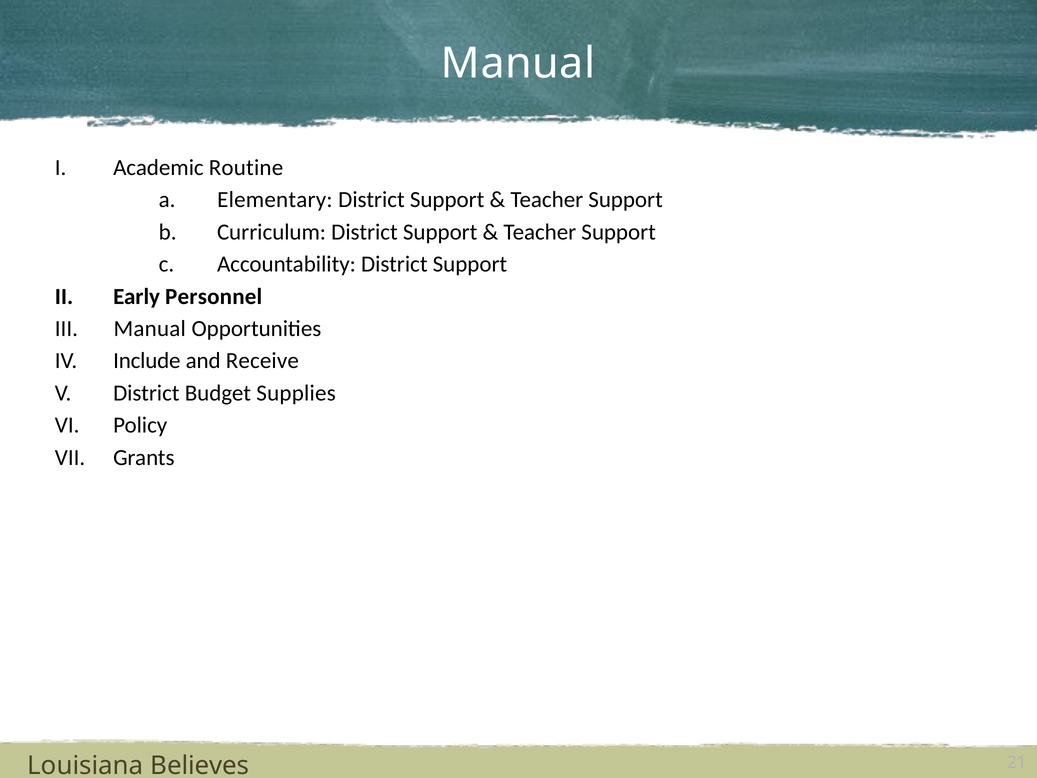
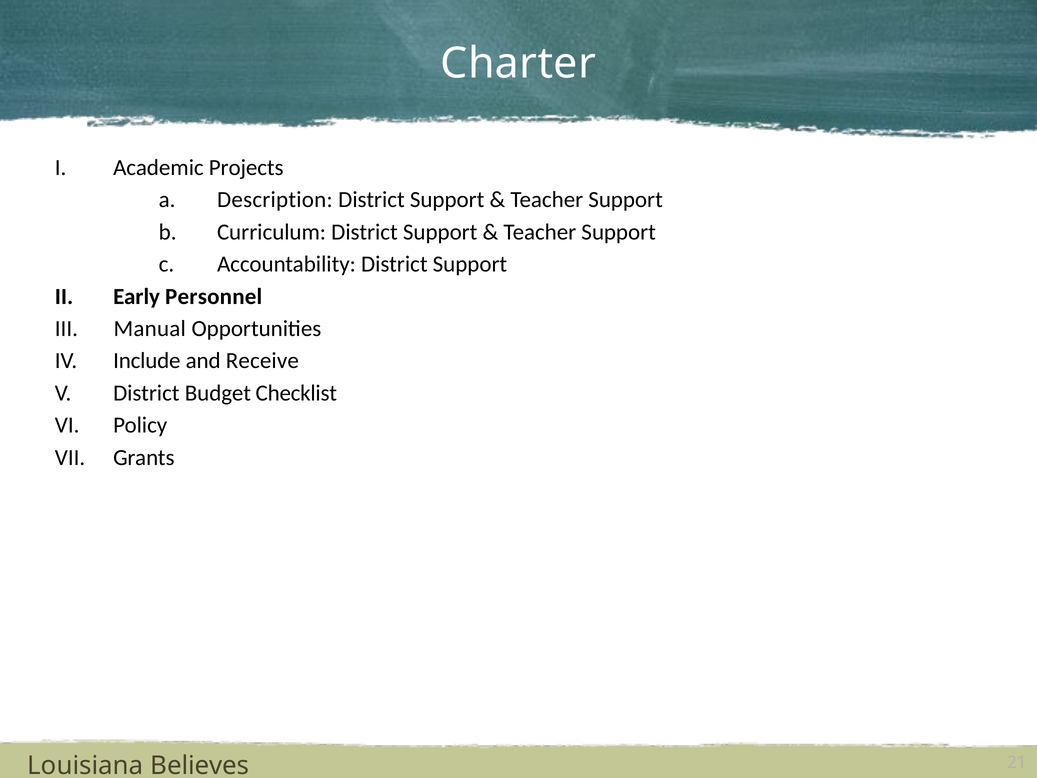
Manual at (518, 63): Manual -> Charter
Routine: Routine -> Projects
Elementary: Elementary -> Description
Supplies: Supplies -> Checklist
